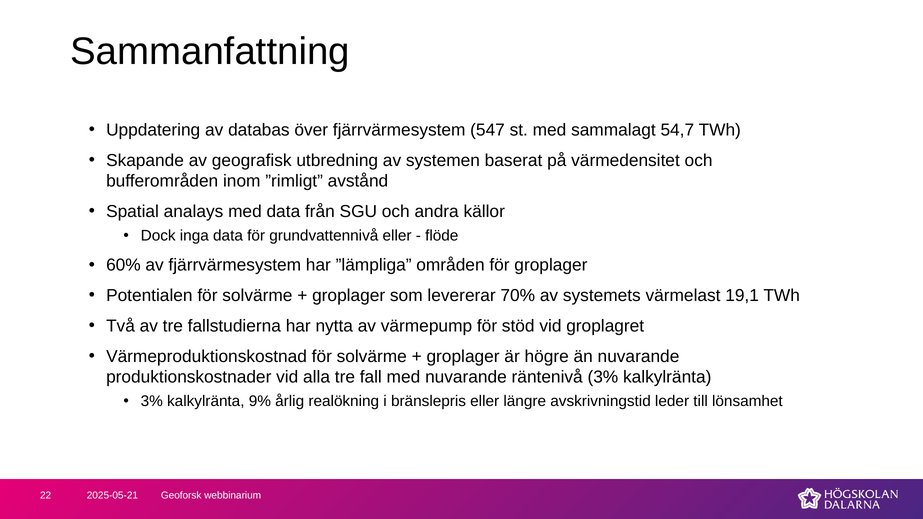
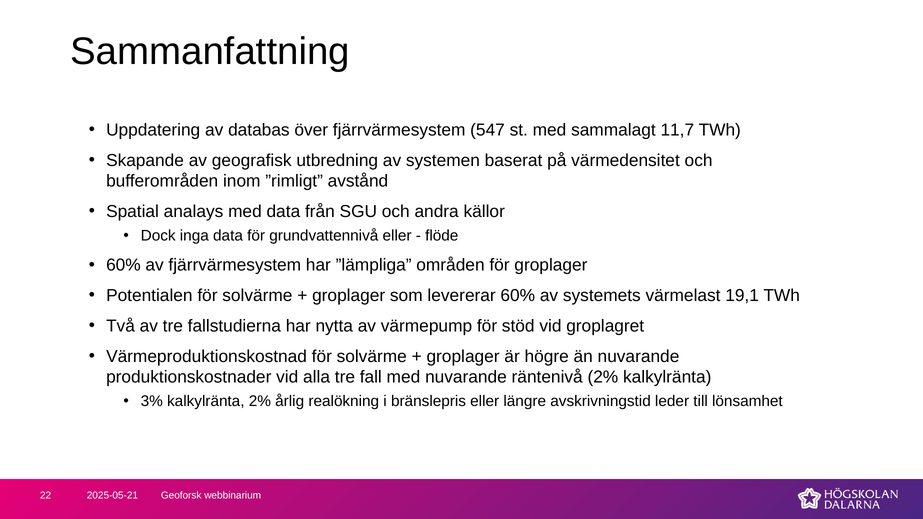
54,7: 54,7 -> 11,7
levererar 70%: 70% -> 60%
räntenivå 3%: 3% -> 2%
kalkylränta 9%: 9% -> 2%
